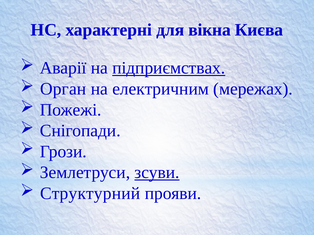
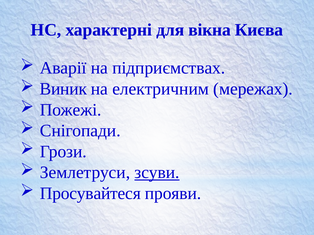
підприємствах underline: present -> none
Орган: Орган -> Виник
Структурний: Структурний -> Просувайтеся
